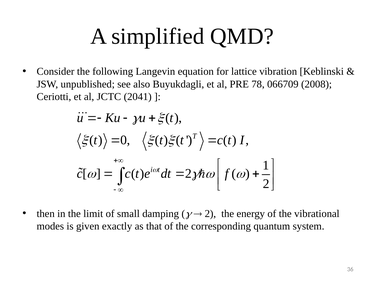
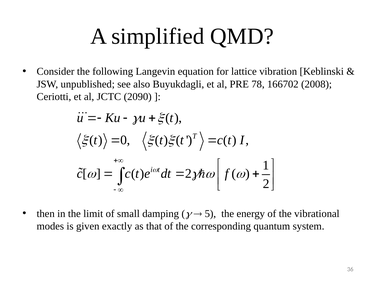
066709: 066709 -> 166702
2041: 2041 -> 2090
2 at (210, 214): 2 -> 5
